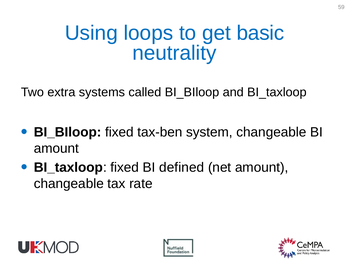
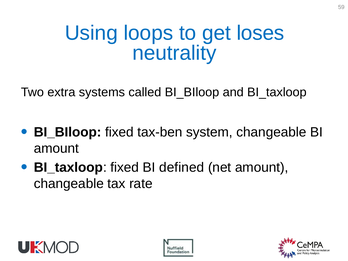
basic: basic -> loses
